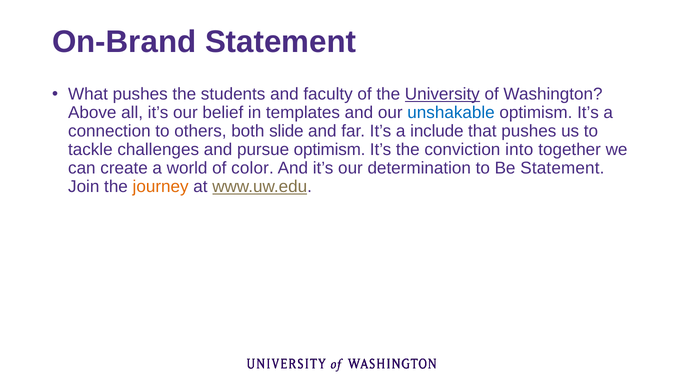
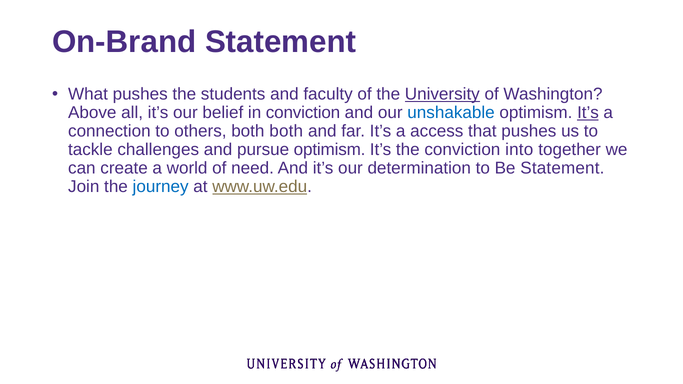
in templates: templates -> conviction
It’s at (588, 113) underline: none -> present
both slide: slide -> both
include: include -> access
color: color -> need
journey colour: orange -> blue
